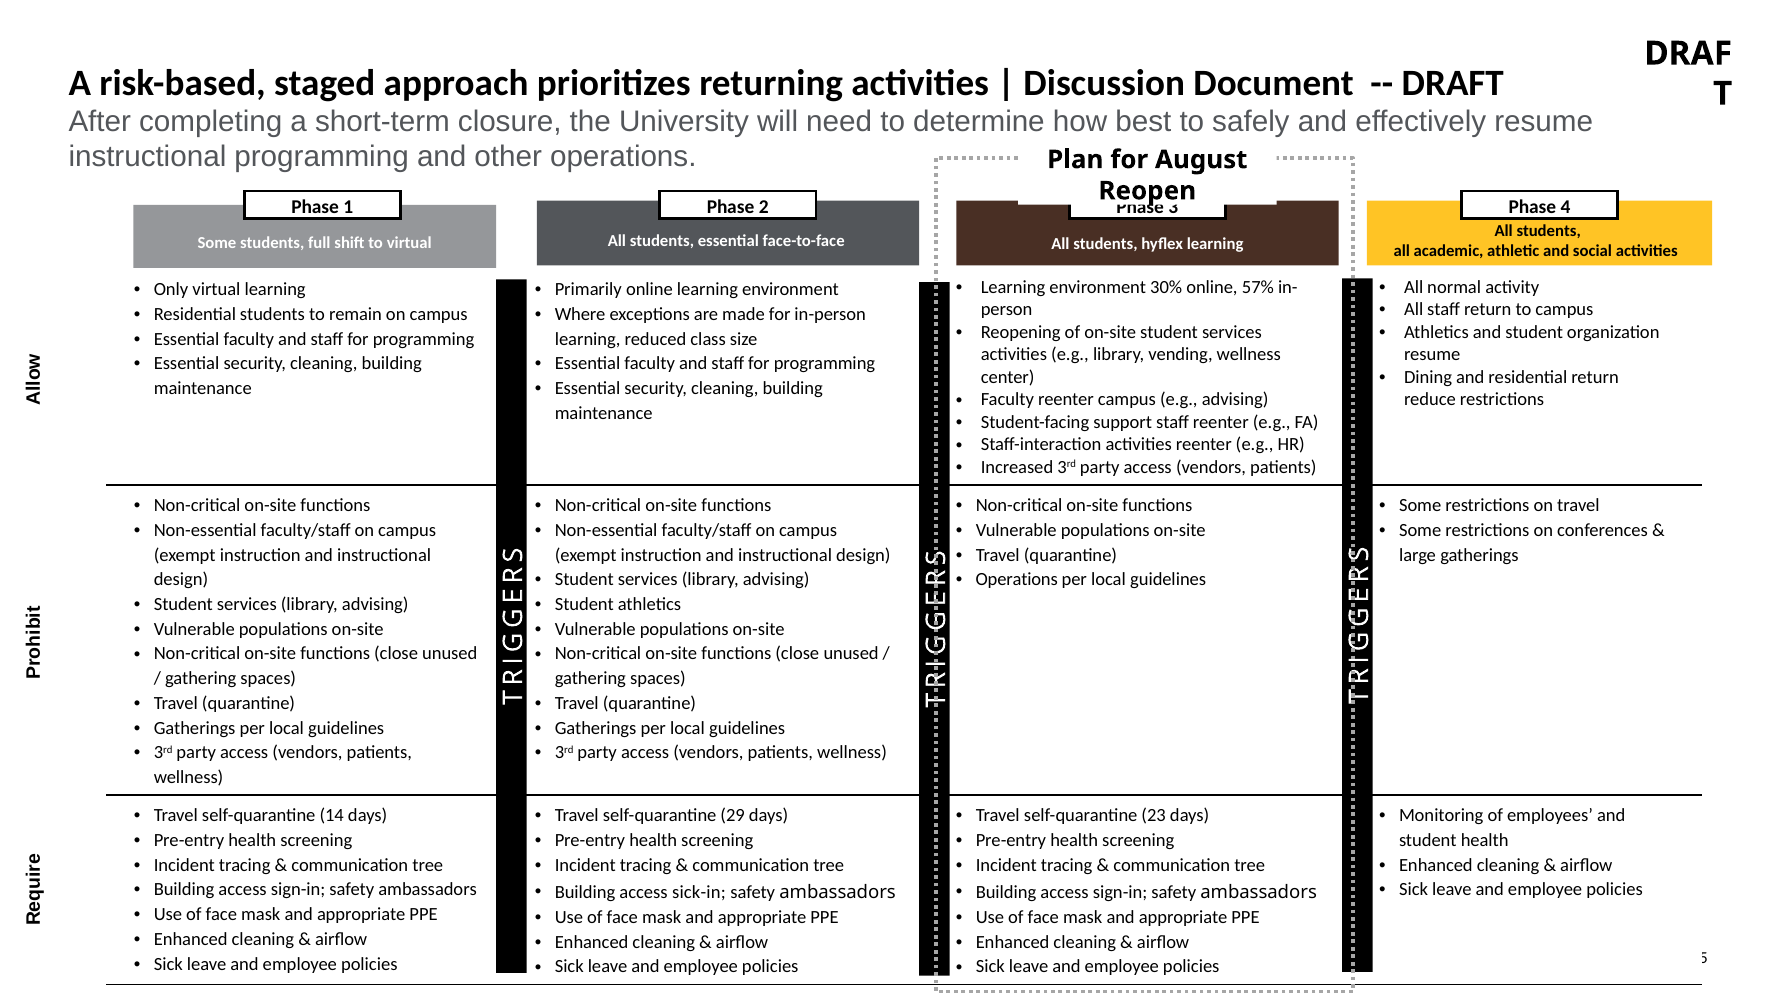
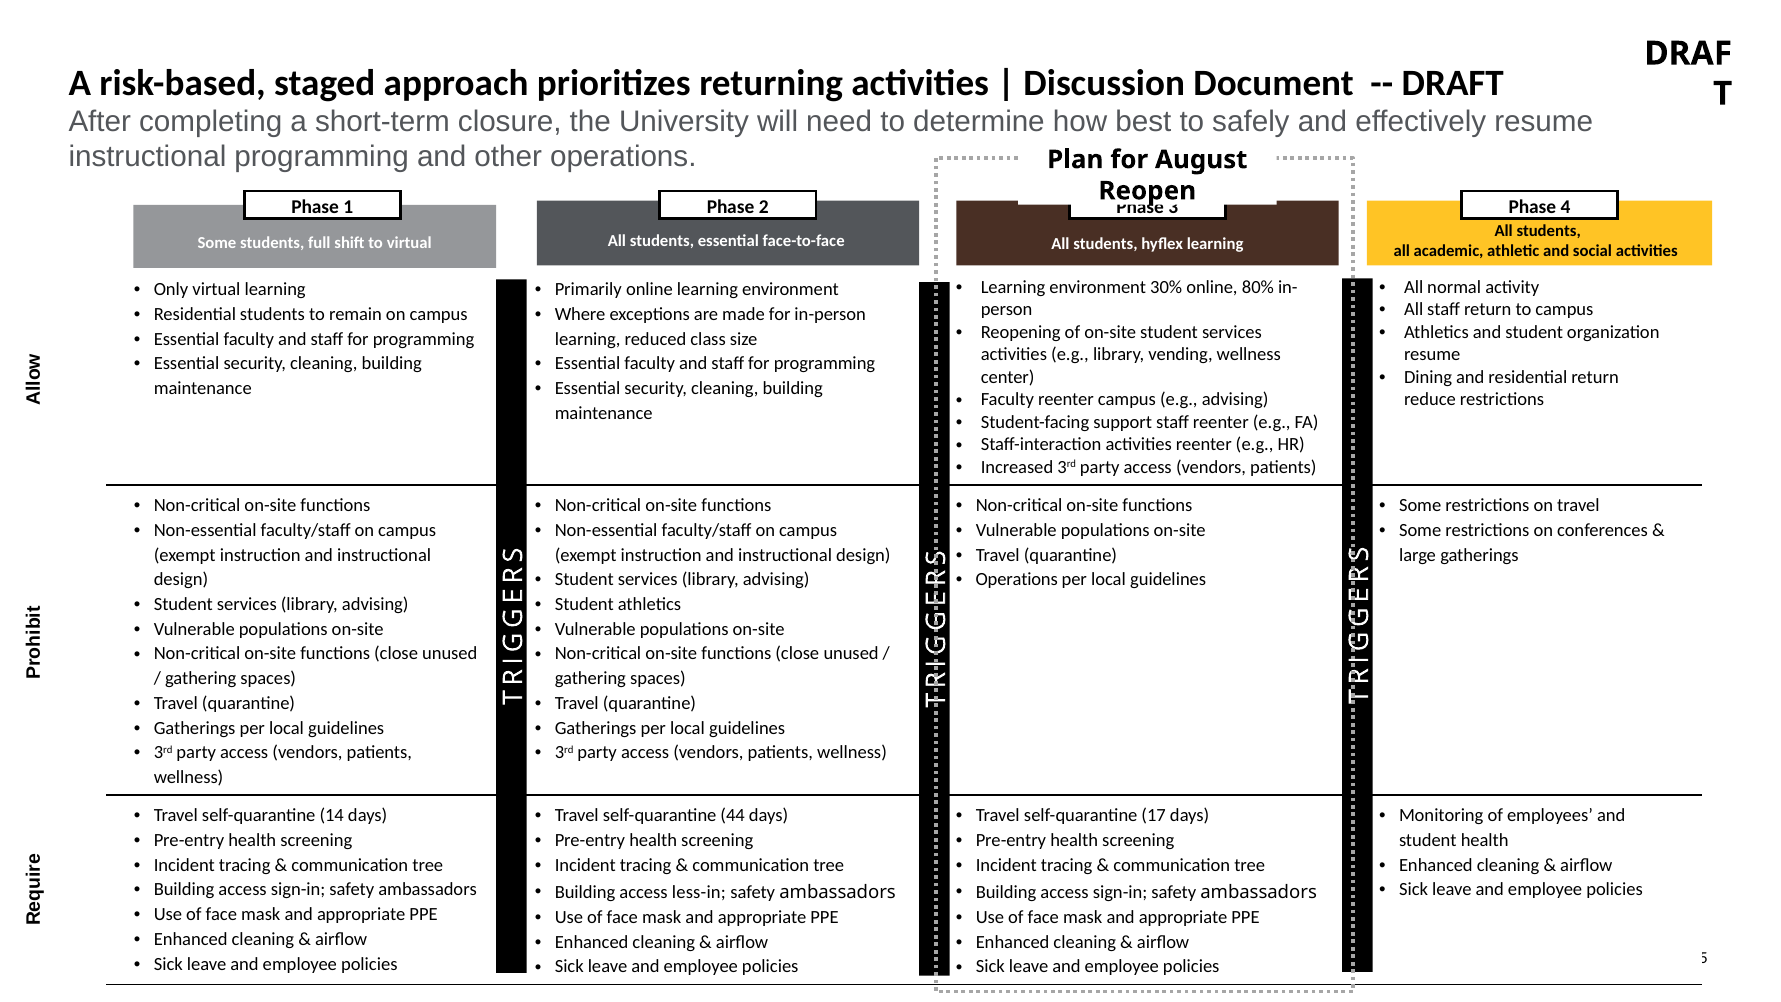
57%: 57% -> 80%
29: 29 -> 44
23: 23 -> 17
sick-in: sick-in -> less-in
